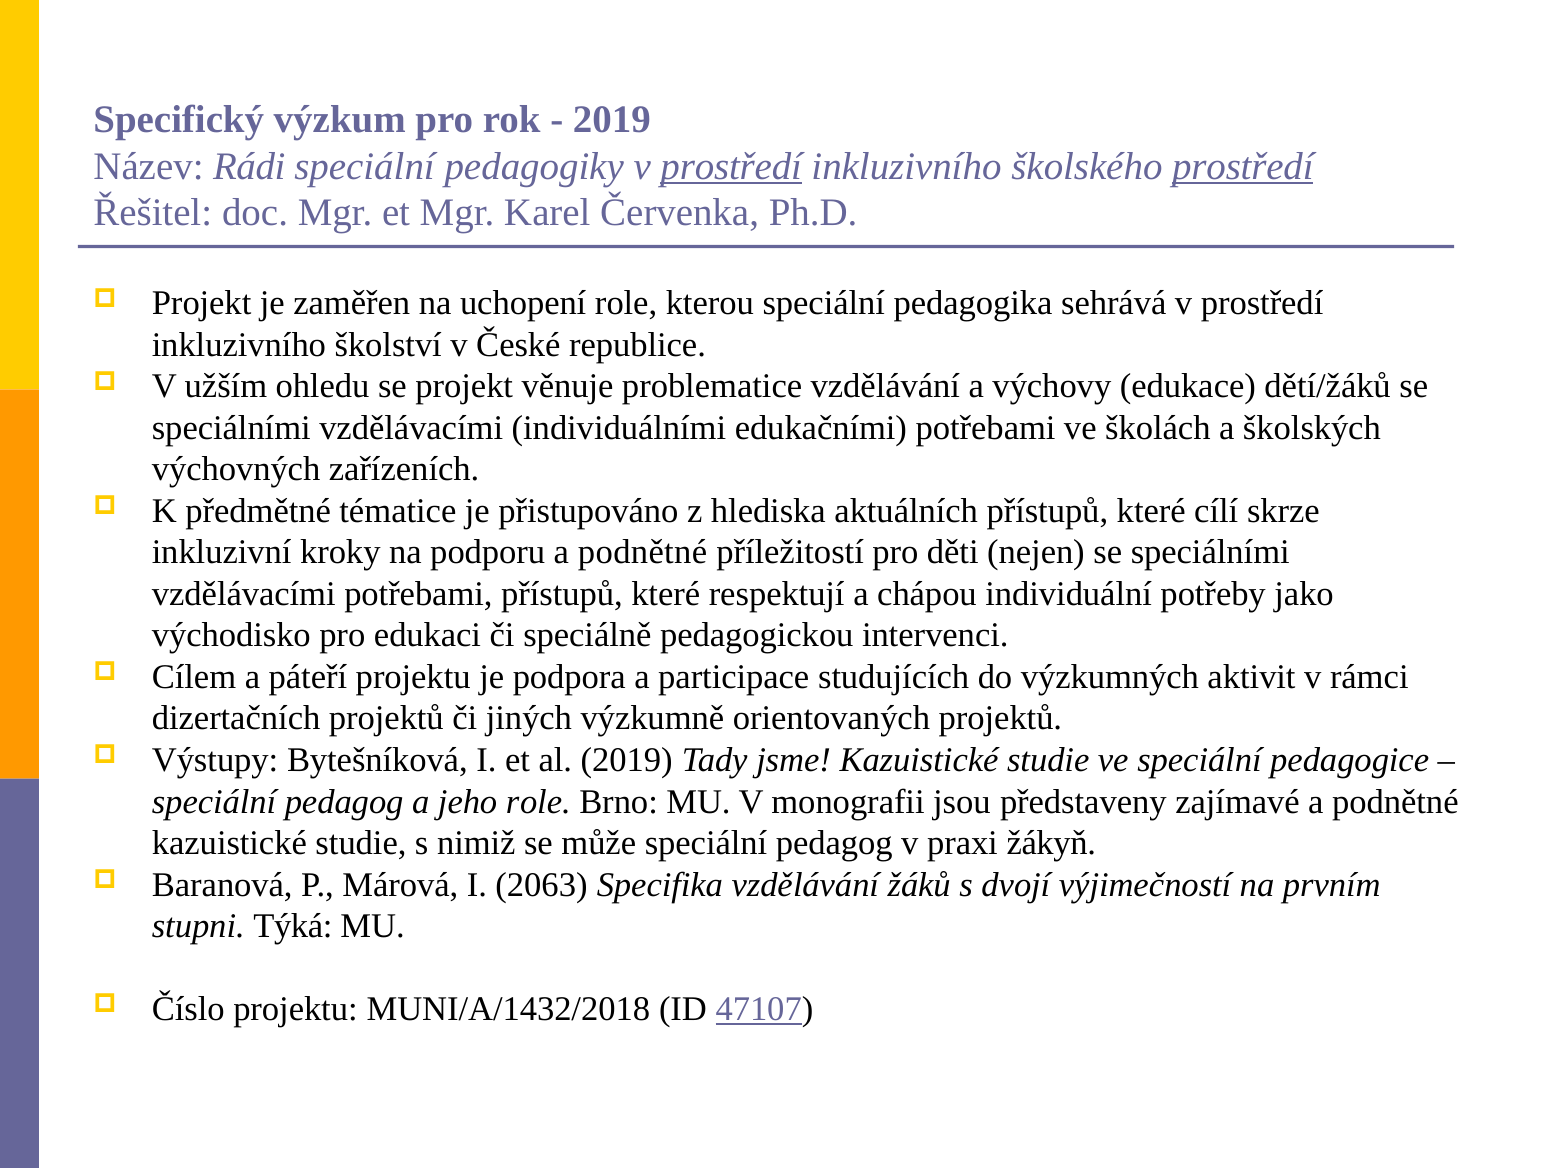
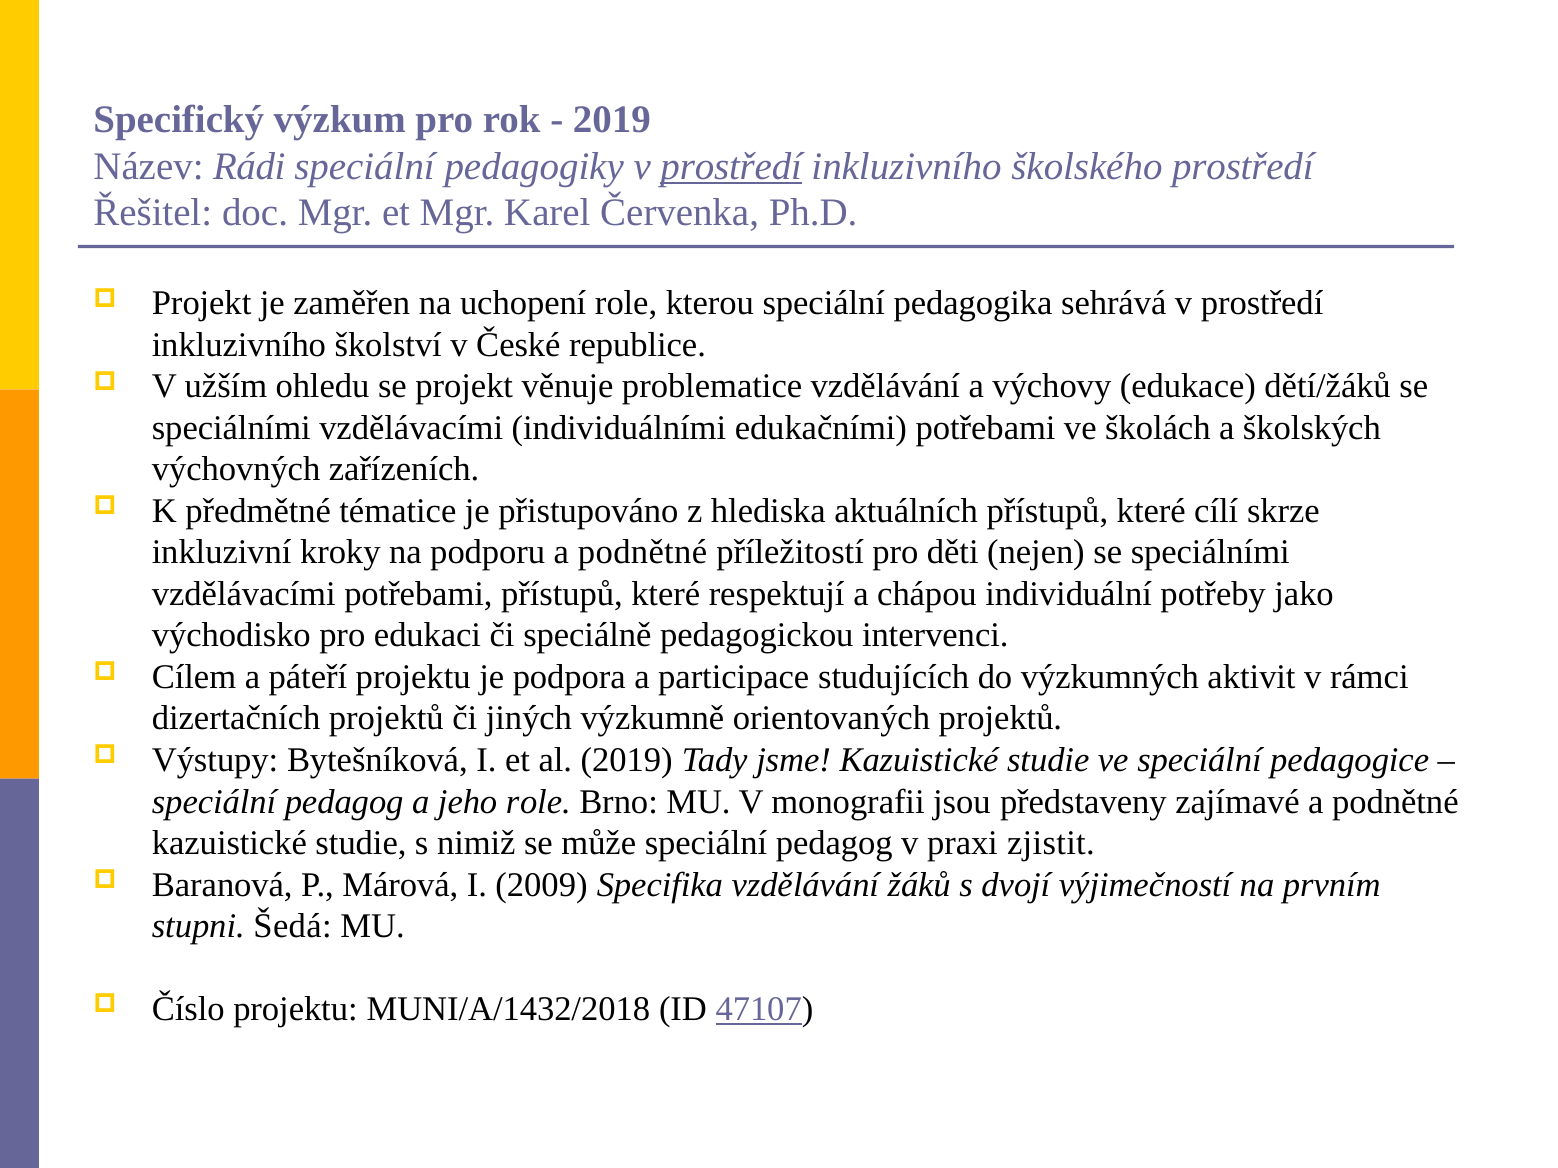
prostředí at (1243, 166) underline: present -> none
žákyň: žákyň -> zjistit
2063: 2063 -> 2009
Týká: Týká -> Šedá
